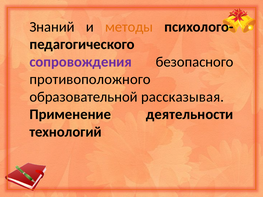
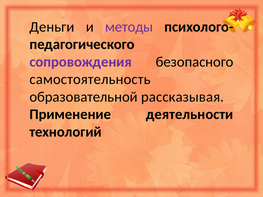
Знаний: Знаний -> Деньги
методы colour: orange -> purple
противоположного: противоположного -> самостоятельность
